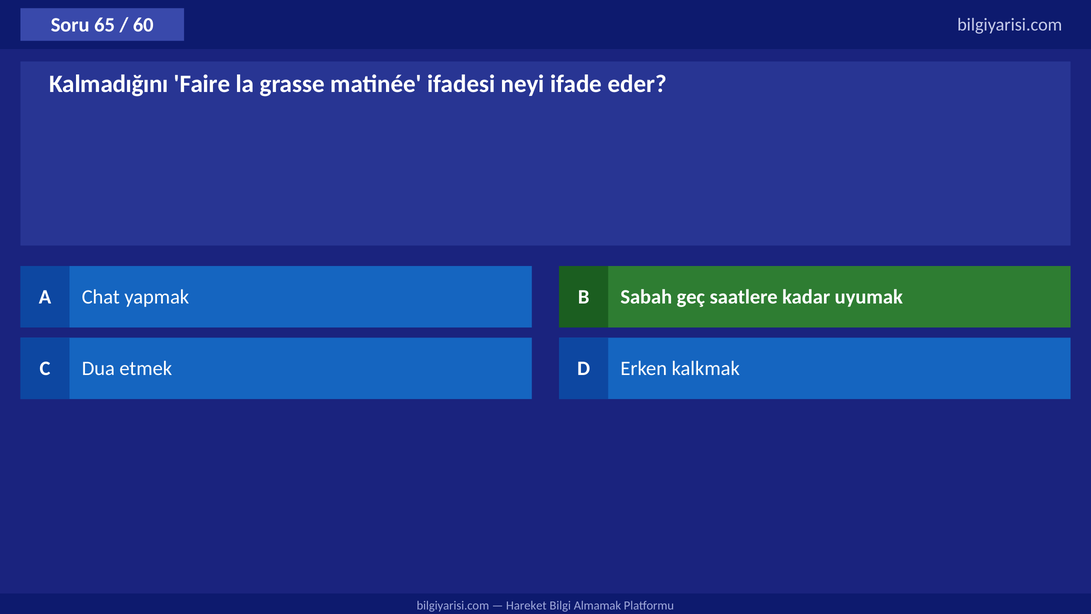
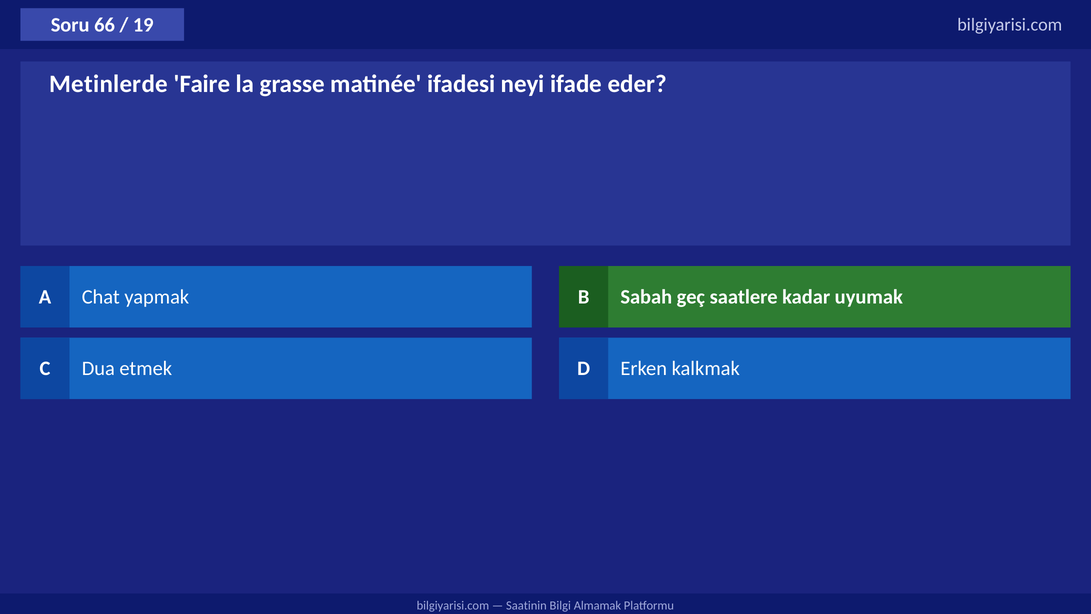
65: 65 -> 66
60: 60 -> 19
Kalmadığını: Kalmadığını -> Metinlerde
Hareket: Hareket -> Saatinin
